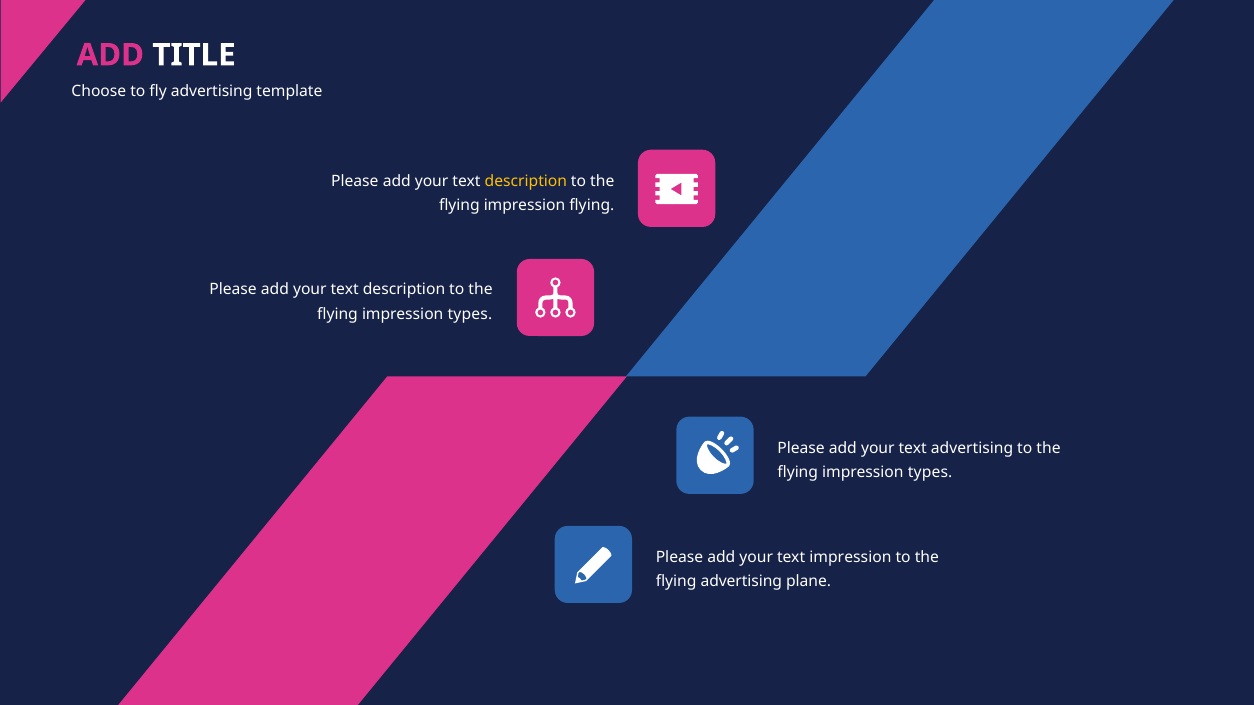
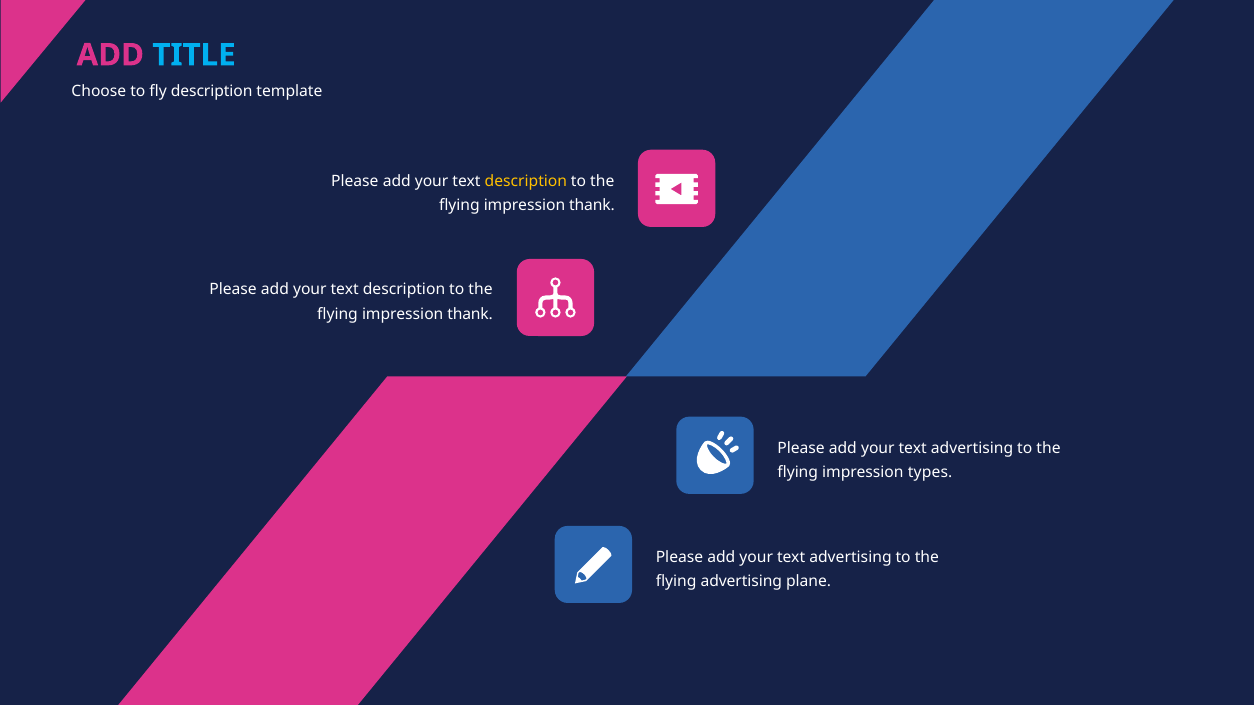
TITLE colour: white -> light blue
fly advertising: advertising -> description
flying at (592, 205): flying -> thank
types at (470, 314): types -> thank
impression at (850, 557): impression -> advertising
